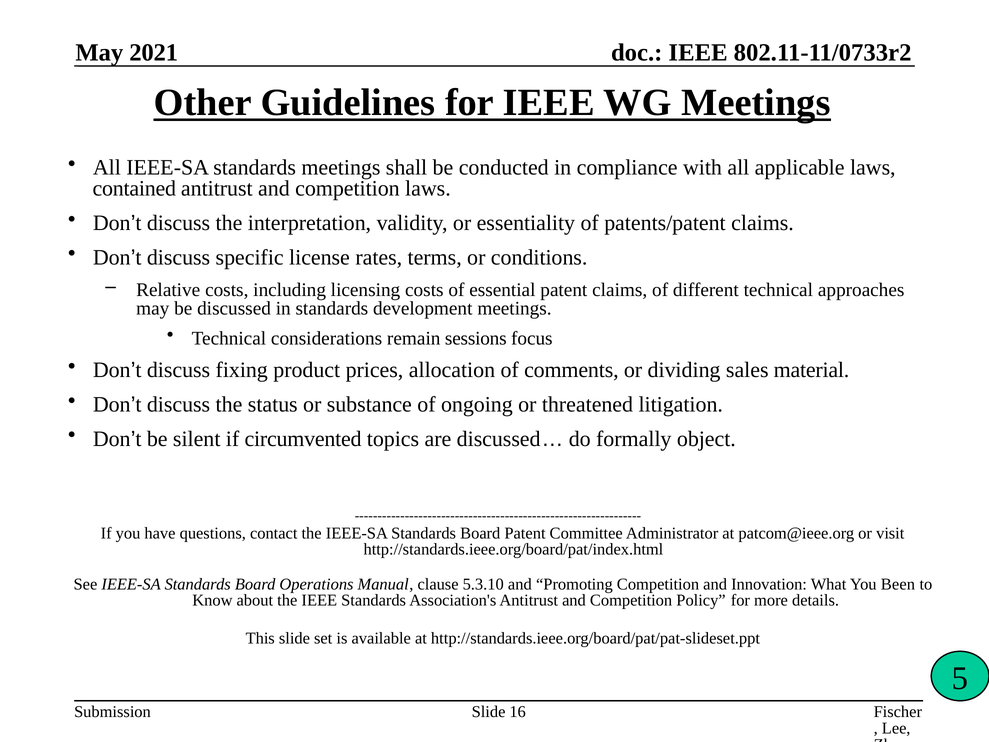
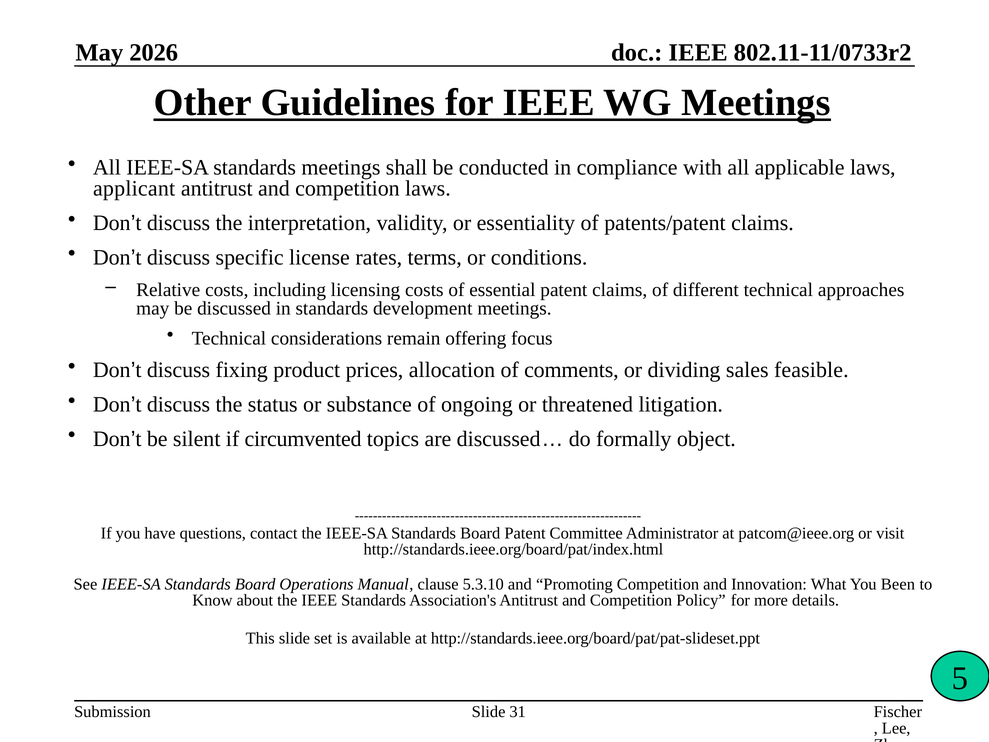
2021: 2021 -> 2026
contained: contained -> applicant
sessions: sessions -> offering
material: material -> feasible
16: 16 -> 31
